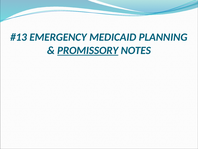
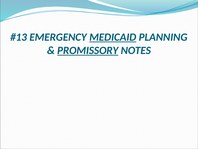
MEDICAID underline: none -> present
